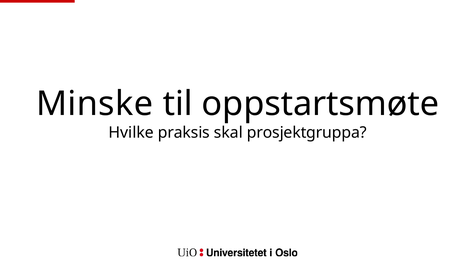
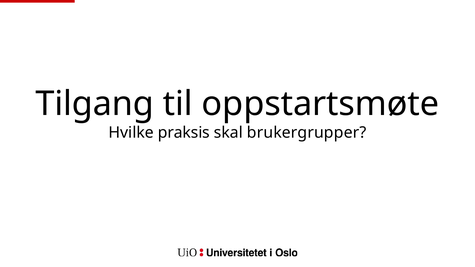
Minske: Minske -> Tilgang
prosjektgruppa: prosjektgruppa -> brukergrupper
